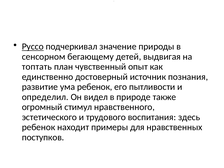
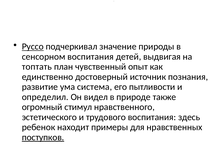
сенсорном бегающему: бегающему -> воспитания
ума ребенок: ребенок -> система
поступков underline: none -> present
